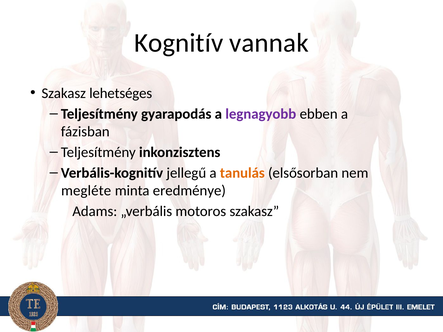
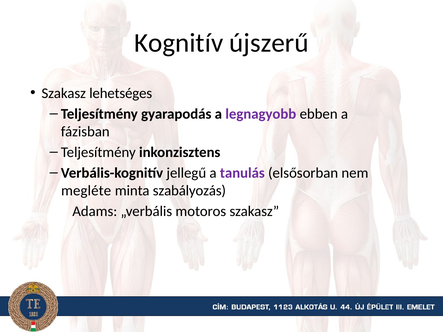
vannak: vannak -> újszerű
tanulás colour: orange -> purple
eredménye: eredménye -> szabályozás
